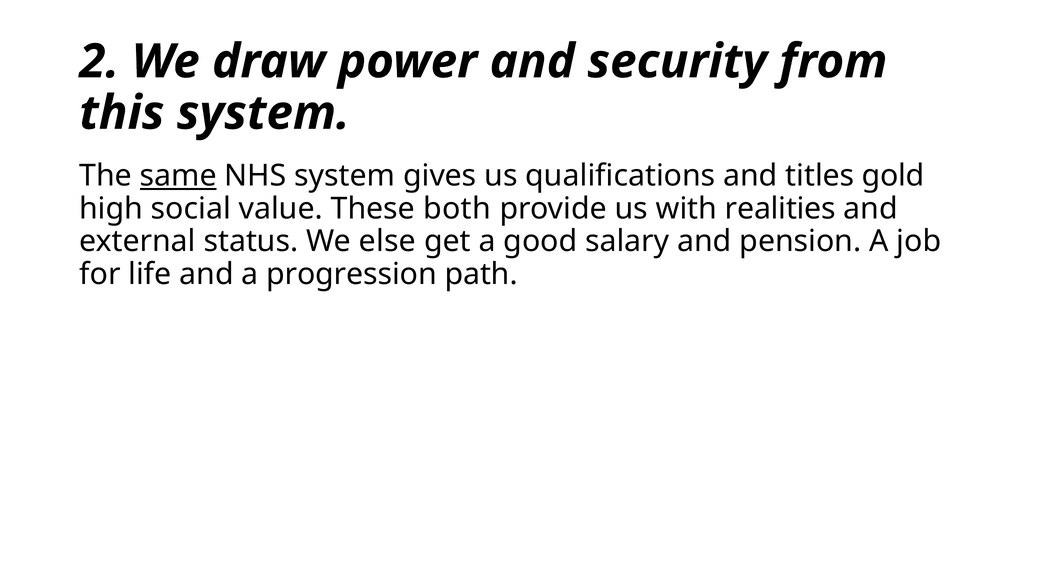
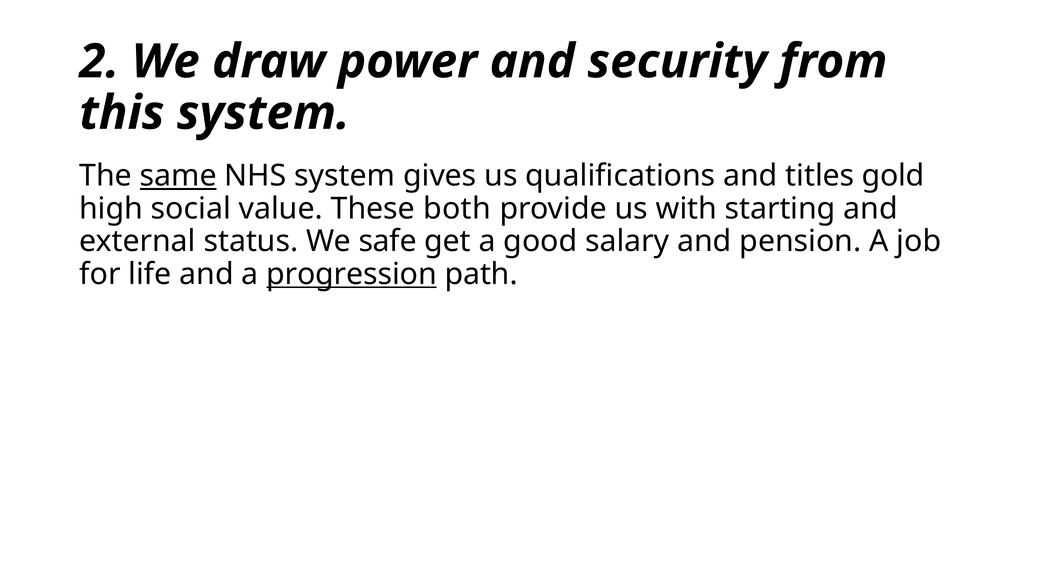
realities: realities -> starting
else: else -> safe
progression underline: none -> present
